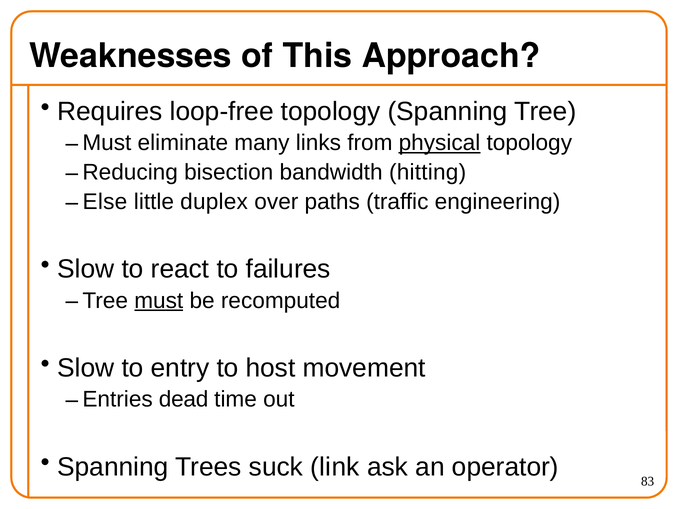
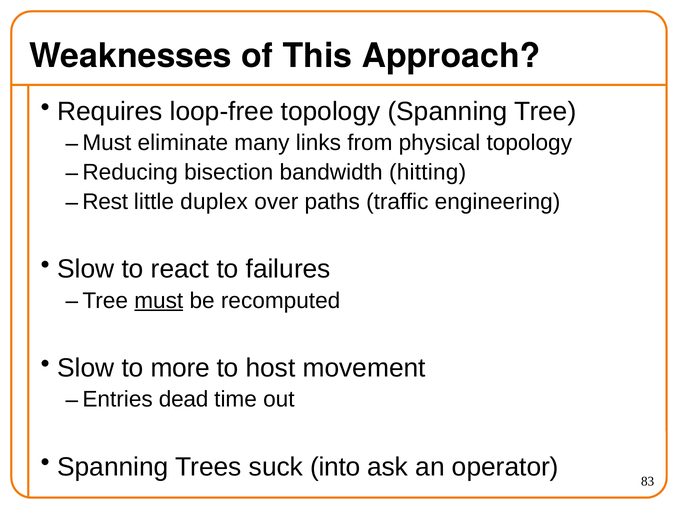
physical underline: present -> none
Else: Else -> Rest
entry: entry -> more
link: link -> into
